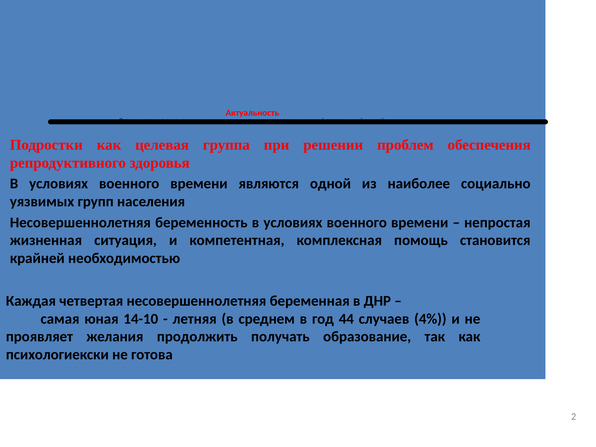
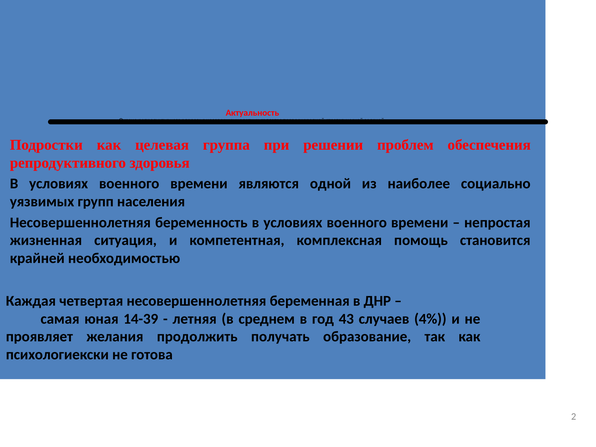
14-10: 14-10 -> 14-39
44: 44 -> 43
